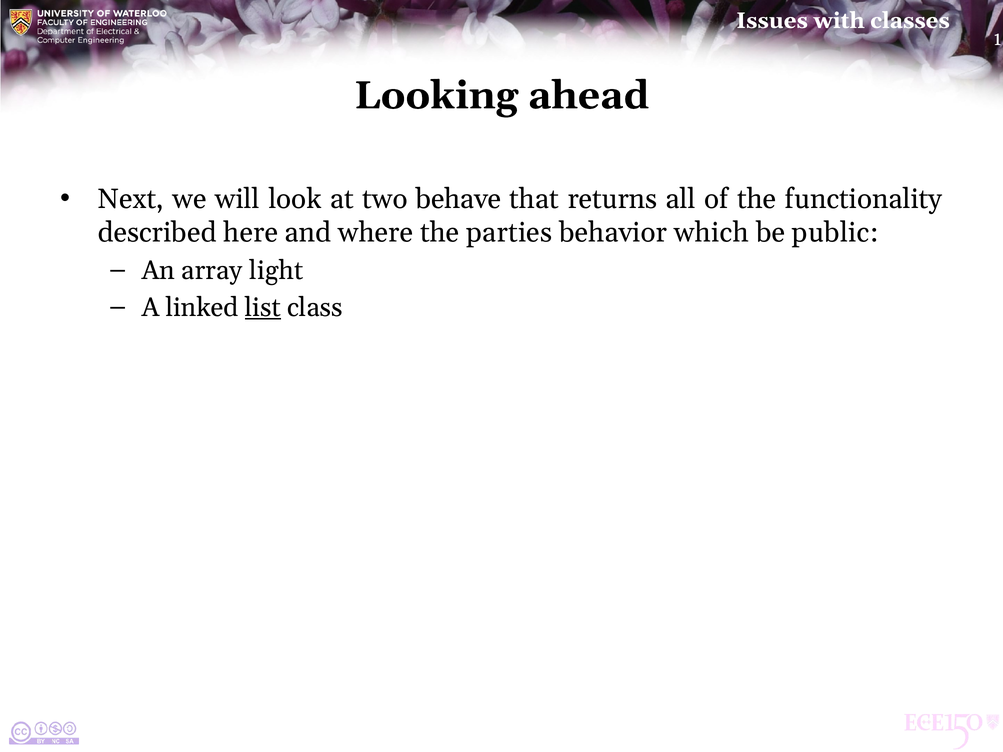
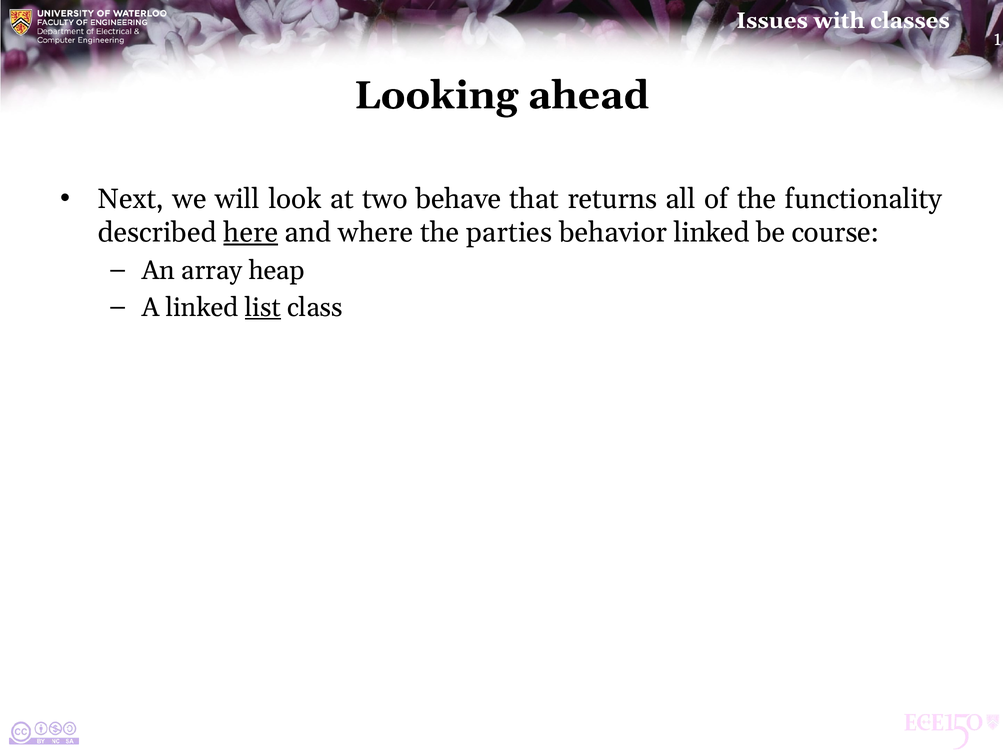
here underline: none -> present
behavior which: which -> linked
public: public -> course
light: light -> heap
